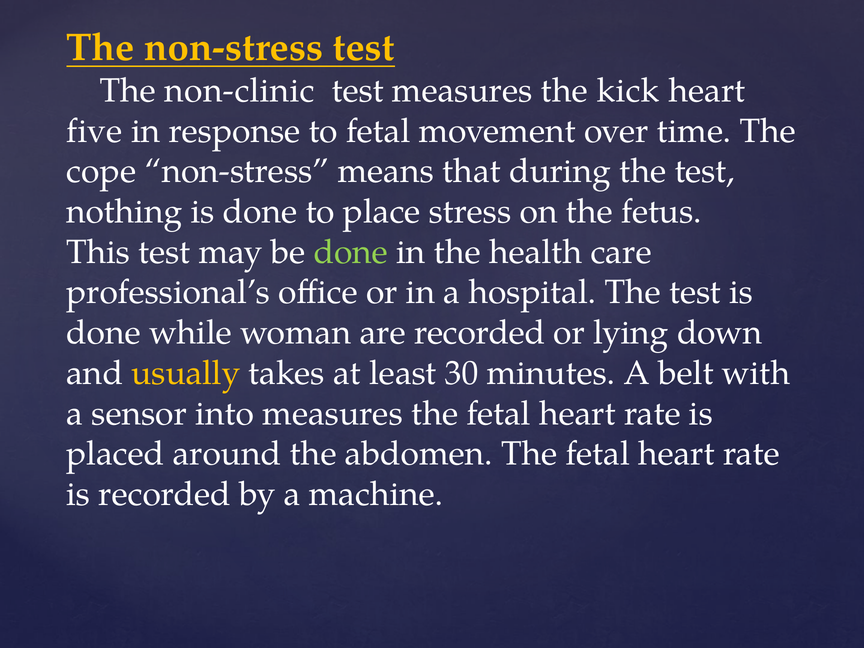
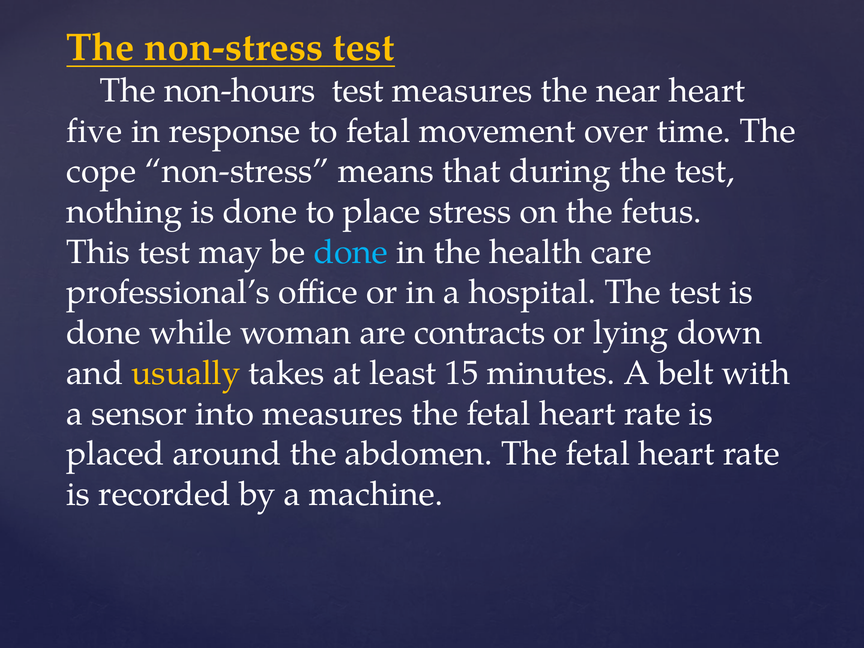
non-clinic: non-clinic -> non-hours
kick: kick -> near
done at (351, 252) colour: light green -> light blue
are recorded: recorded -> contracts
30: 30 -> 15
